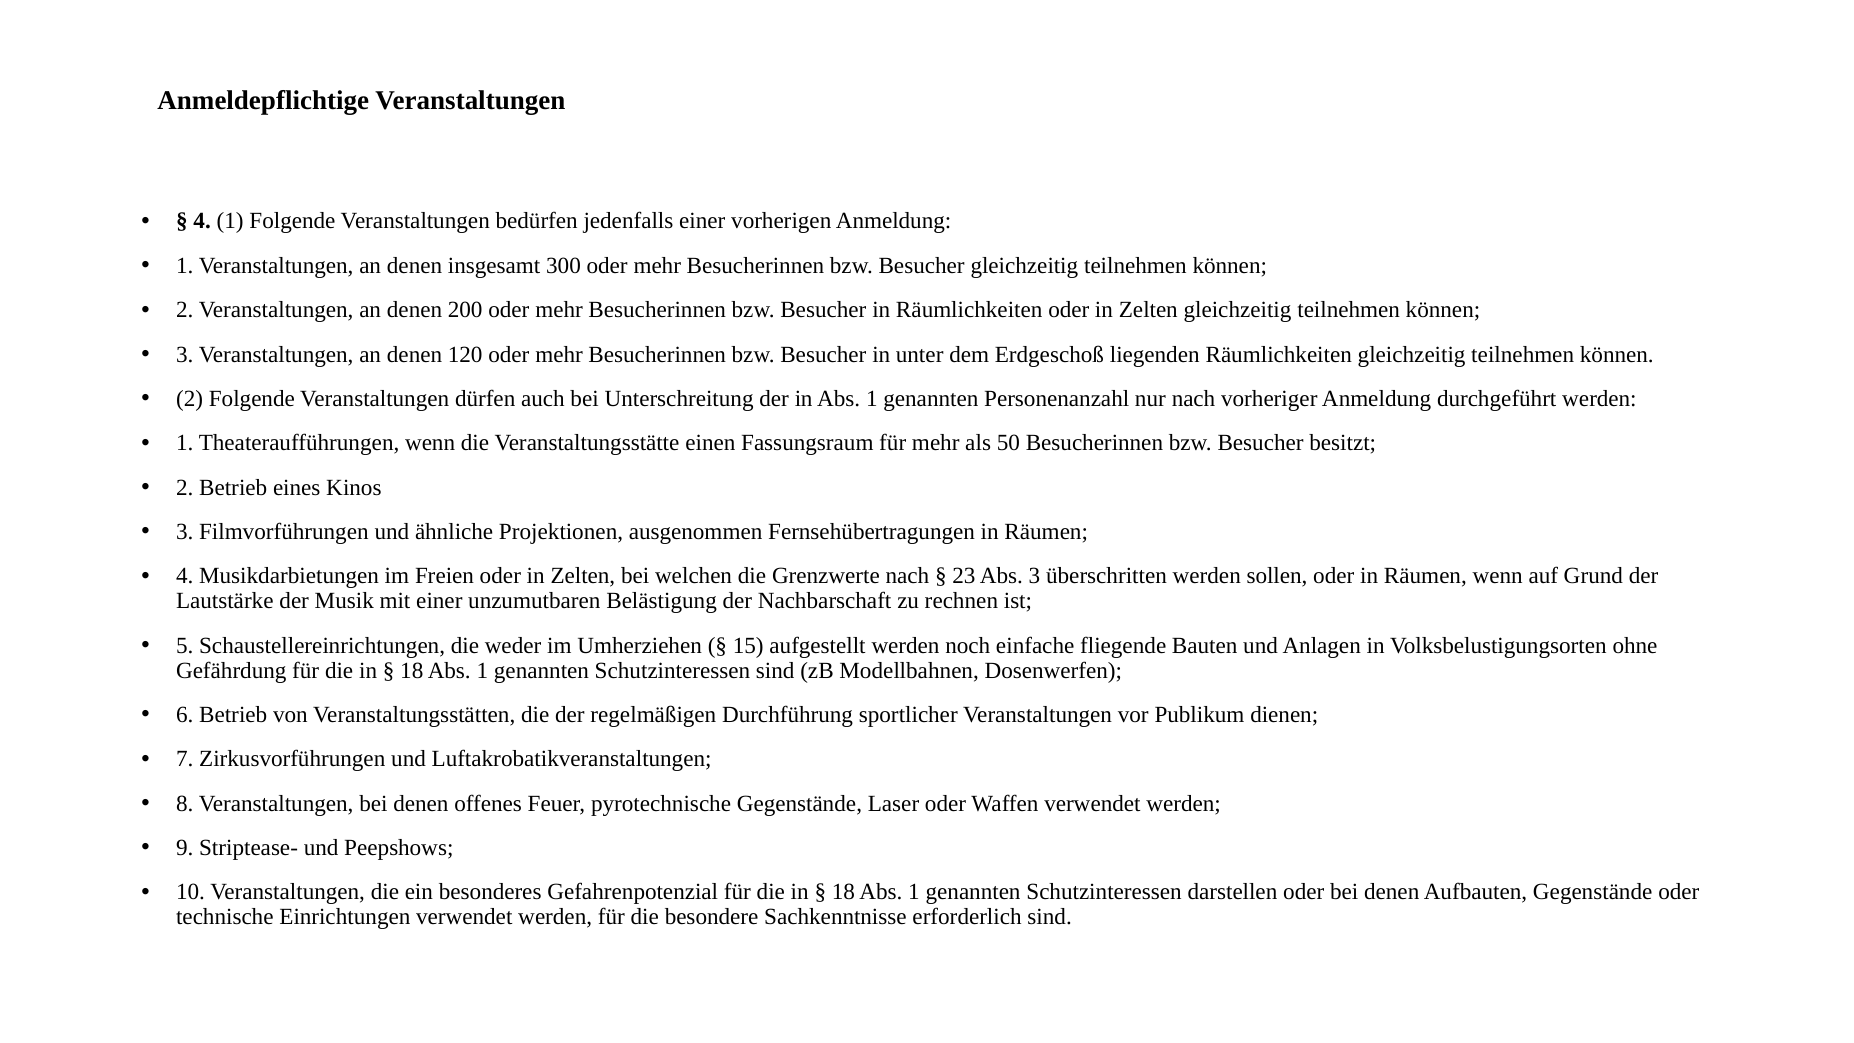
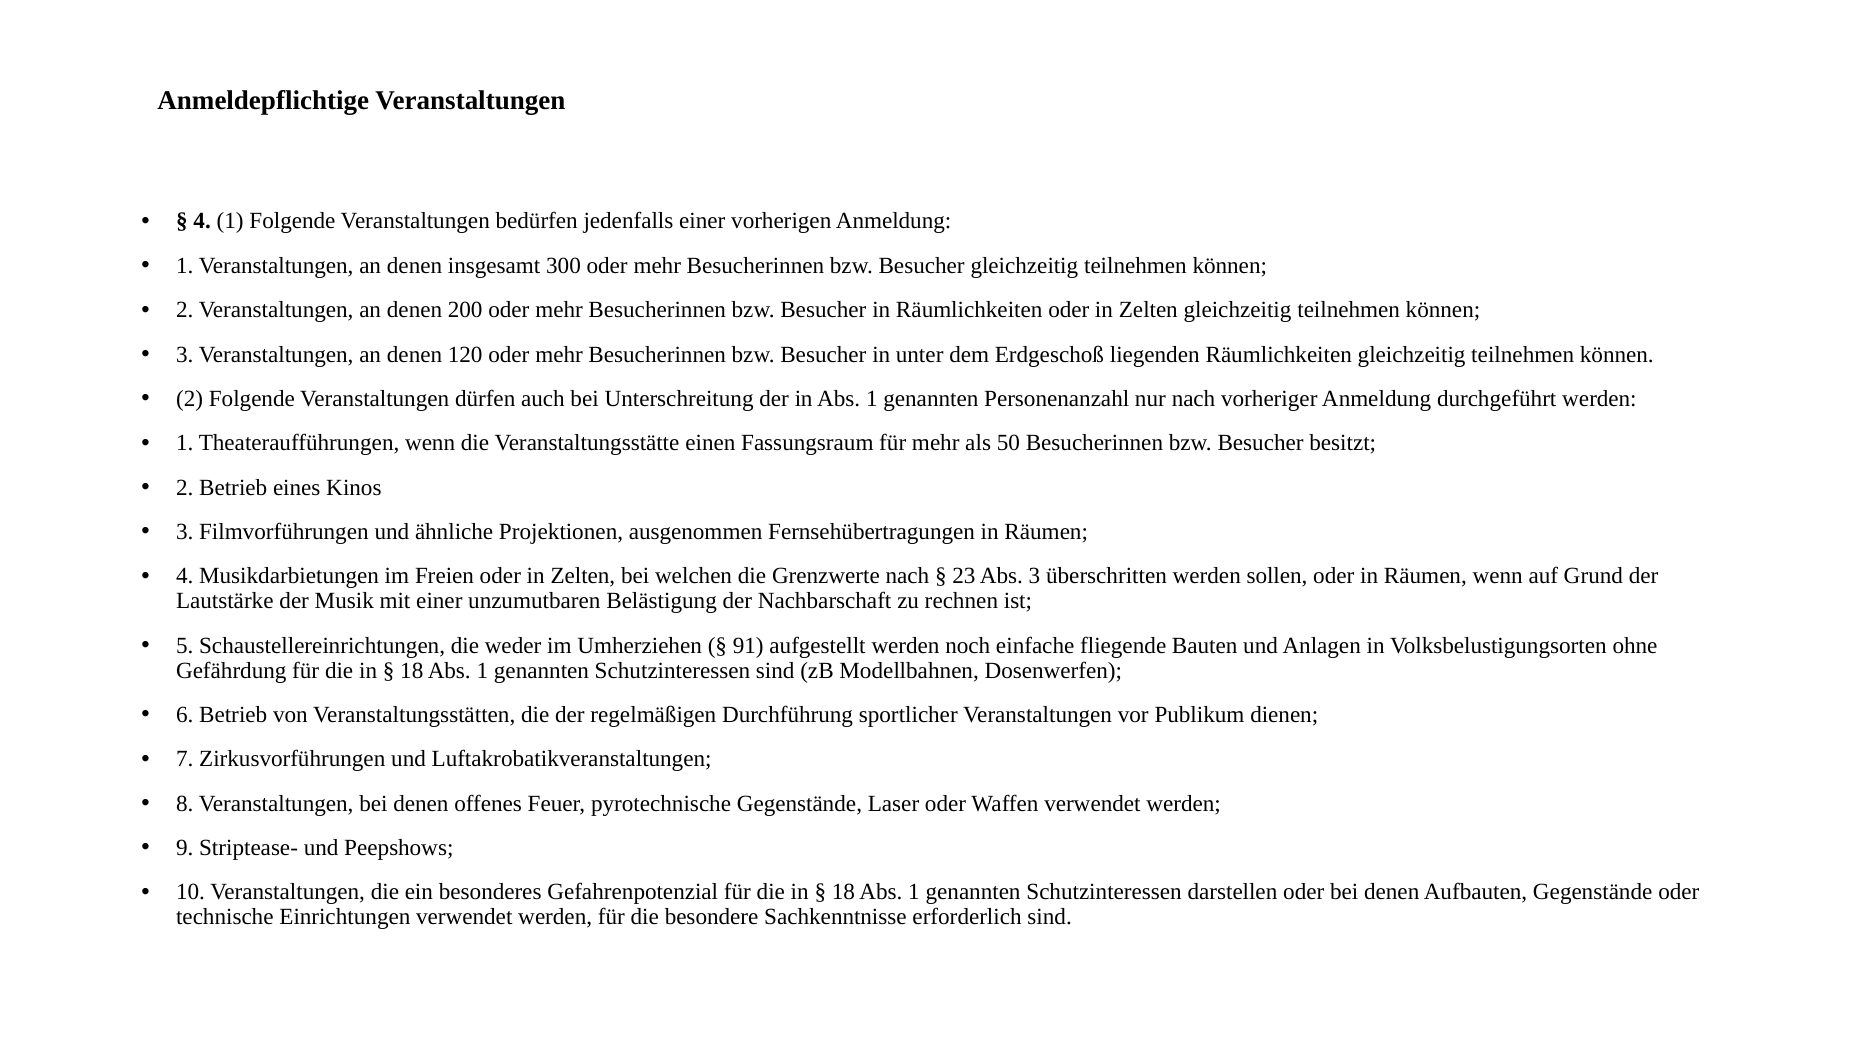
15: 15 -> 91
